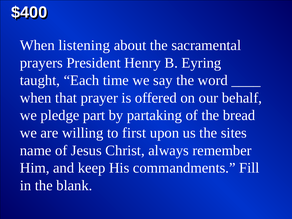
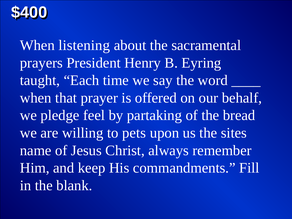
part: part -> feel
first: first -> pets
